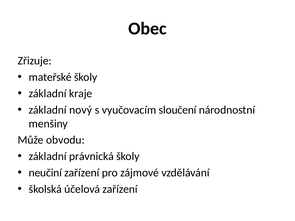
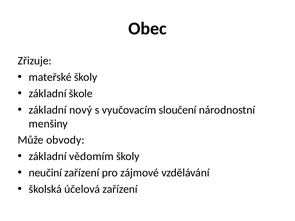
kraje: kraje -> škole
obvodu: obvodu -> obvody
právnická: právnická -> vědomím
